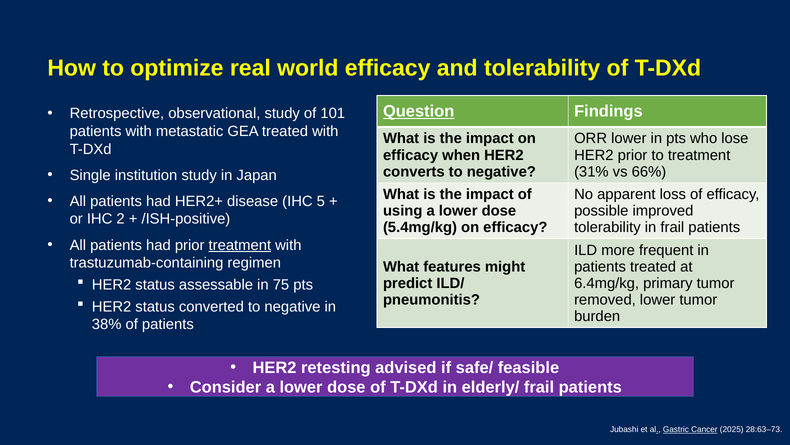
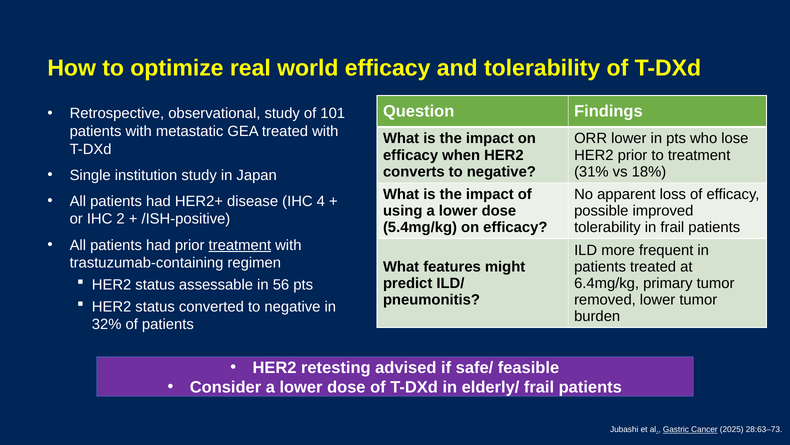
Question underline: present -> none
66%: 66% -> 18%
5: 5 -> 4
75: 75 -> 56
38%: 38% -> 32%
